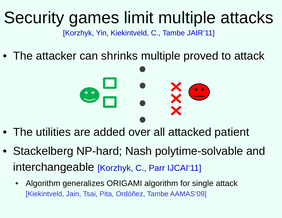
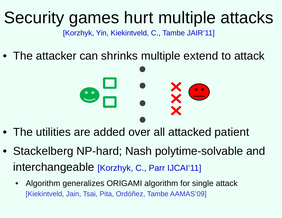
limit: limit -> hurt
proved: proved -> extend
